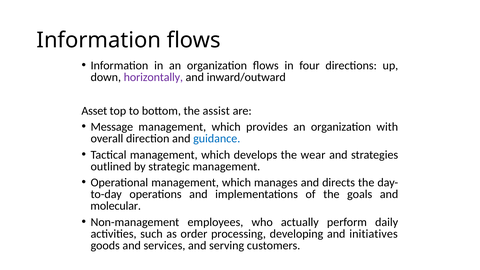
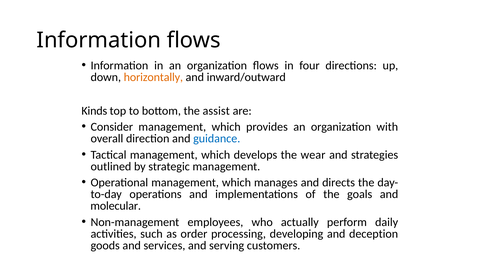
horizontally colour: purple -> orange
Asset: Asset -> Kinds
Message: Message -> Consider
initiatives: initiatives -> deception
